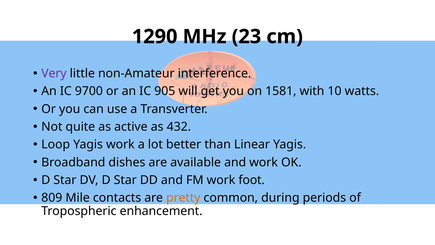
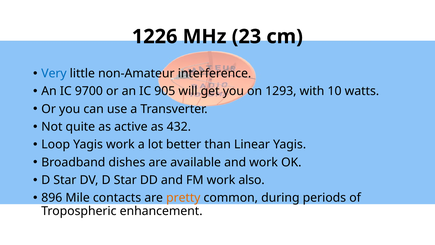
1290: 1290 -> 1226
Very colour: purple -> blue
1581: 1581 -> 1293
foot: foot -> also
809: 809 -> 896
